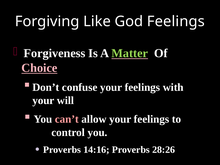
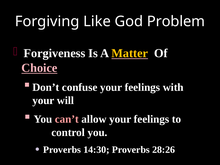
God Feelings: Feelings -> Problem
Matter colour: light green -> yellow
14:16: 14:16 -> 14:30
